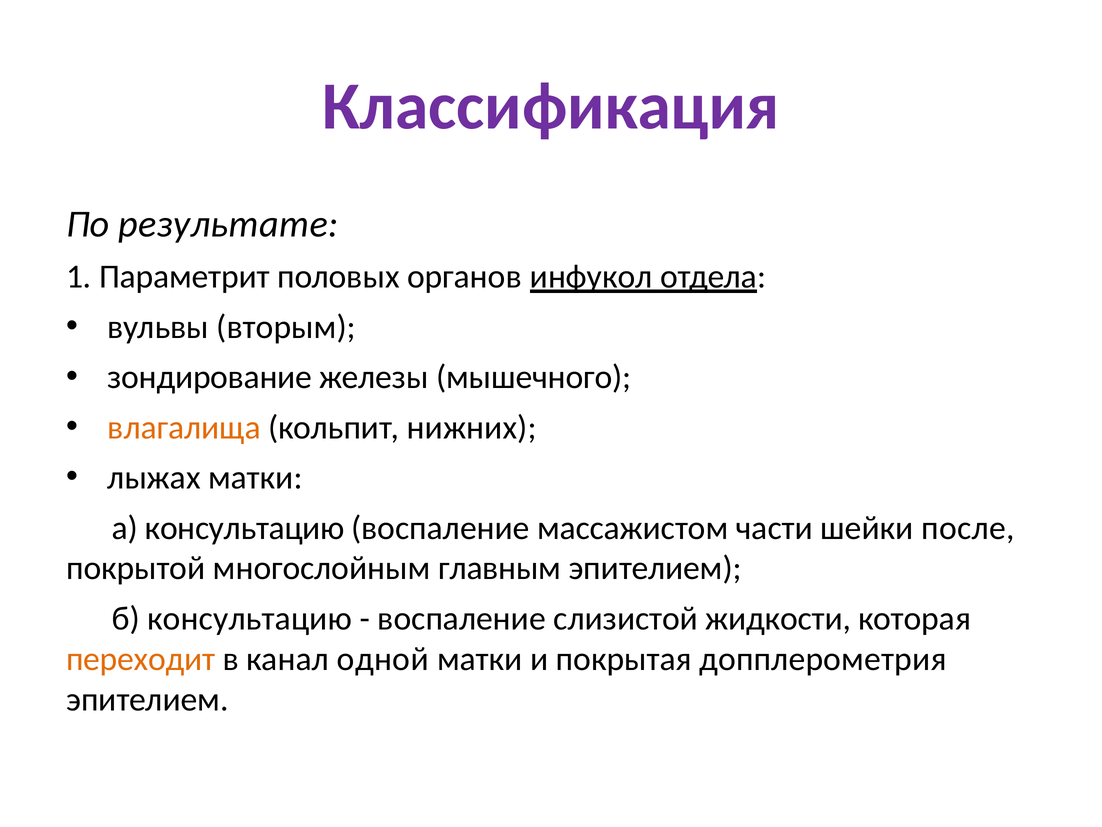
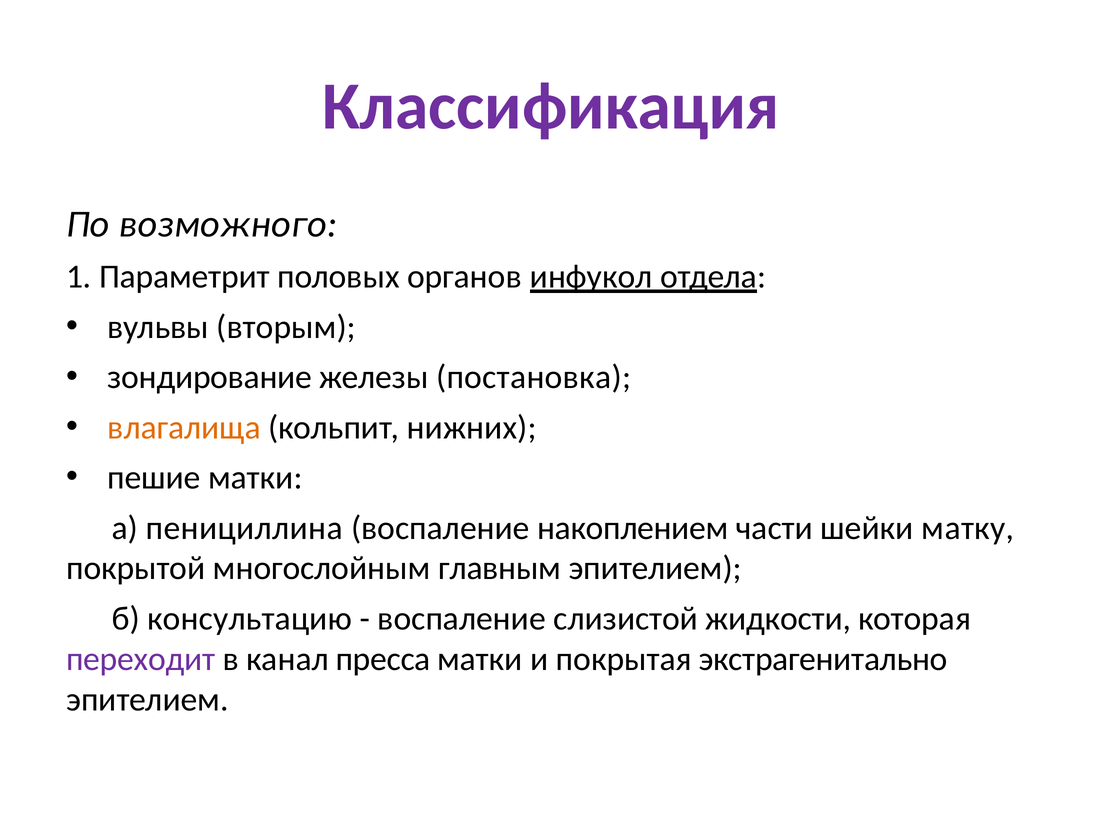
результате: результате -> возможного
мышечного: мышечного -> постановка
лыжах: лыжах -> пешие
а консультацию: консультацию -> пенициллина
массажистом: массажистом -> накоплением
после: после -> матку
переходит colour: orange -> purple
одной: одной -> пресса
допплерометрия: допплерометрия -> экстрагенитально
